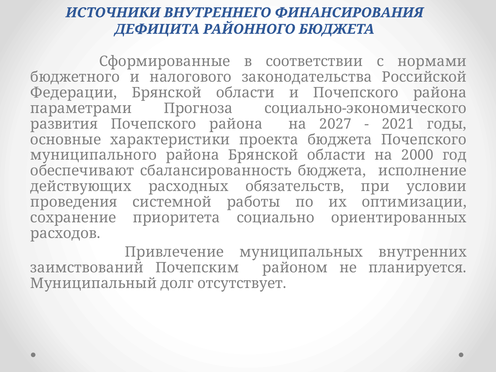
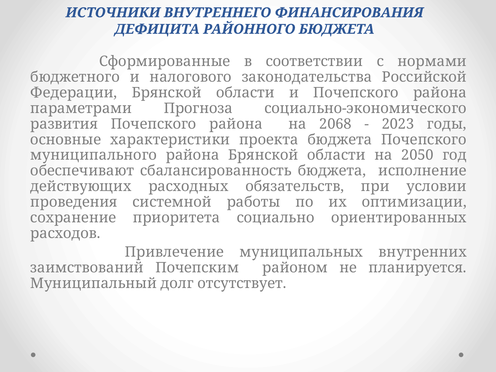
2027: 2027 -> 2068
2021: 2021 -> 2023
2000: 2000 -> 2050
